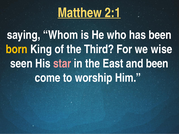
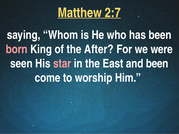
2:1: 2:1 -> 2:7
born colour: yellow -> pink
Third: Third -> After
wise: wise -> were
